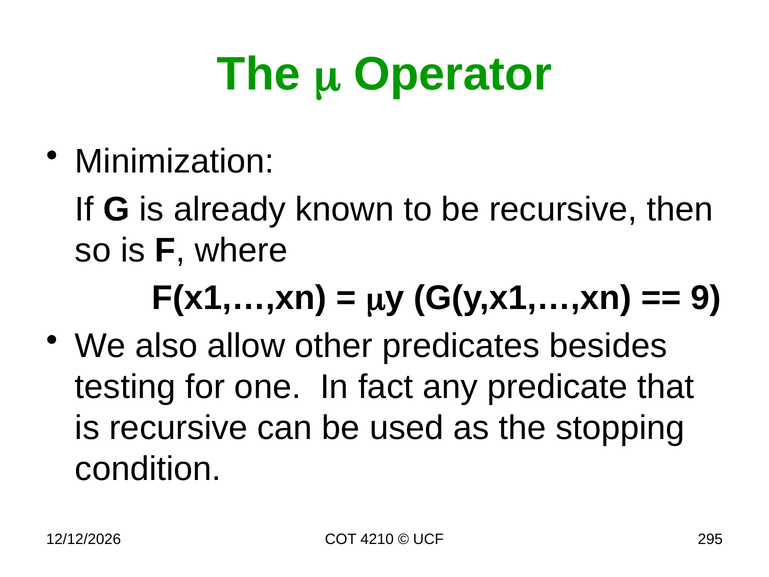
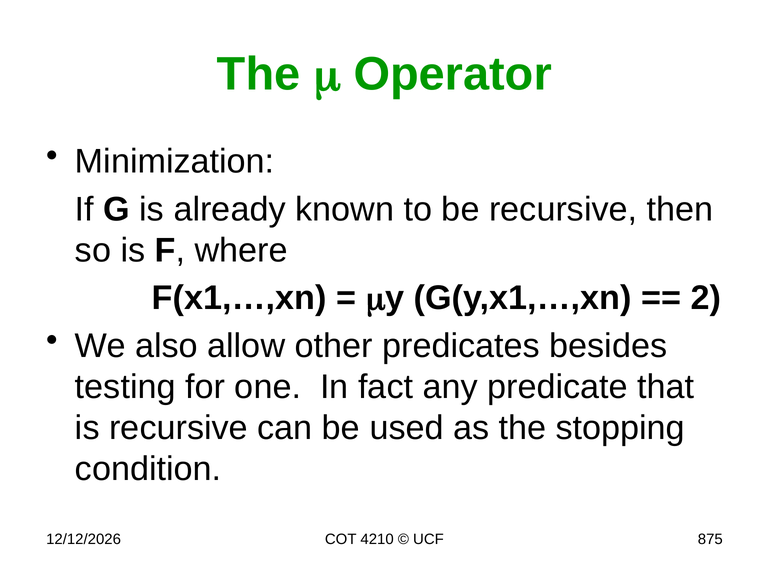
9: 9 -> 2
295: 295 -> 875
